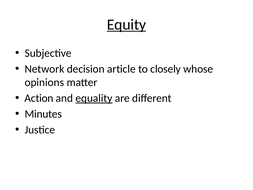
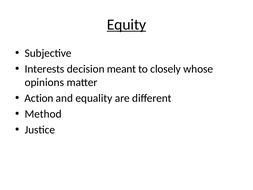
Network: Network -> Interests
article: article -> meant
equality underline: present -> none
Minutes: Minutes -> Method
